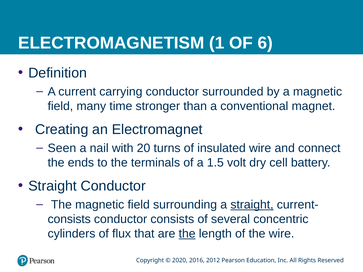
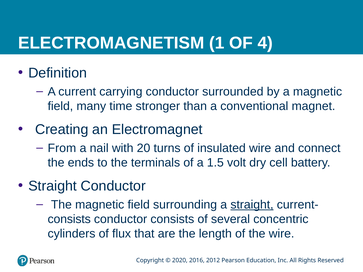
6: 6 -> 4
Seen: Seen -> From
the at (187, 234) underline: present -> none
